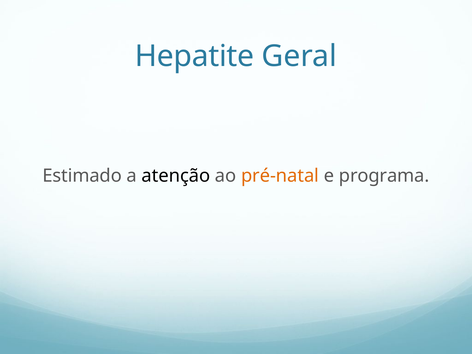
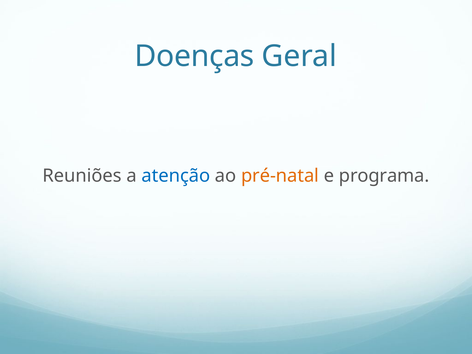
Hepatite: Hepatite -> Doenças
Estimado: Estimado -> Reuniões
atenção colour: black -> blue
